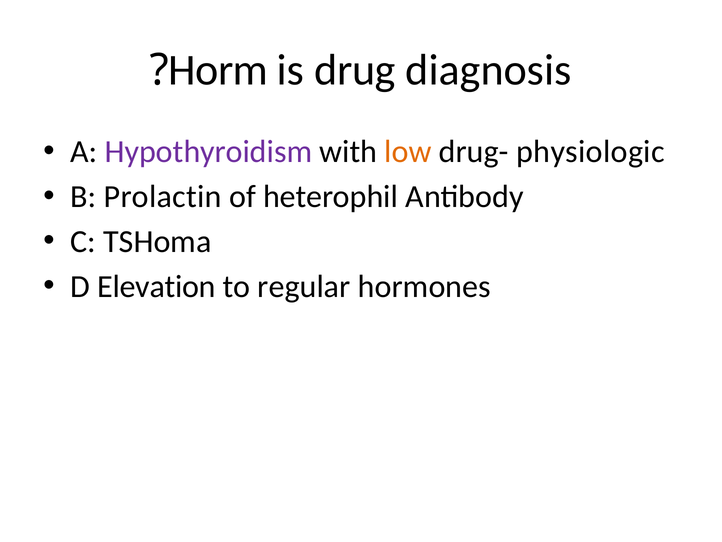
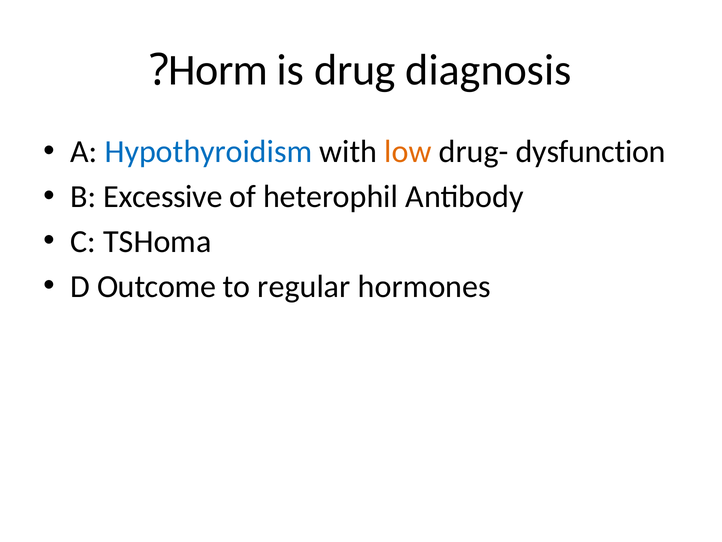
Hypothyroidism colour: purple -> blue
physiologic: physiologic -> dysfunction
Prolactin: Prolactin -> Excessive
Elevation: Elevation -> Outcome
